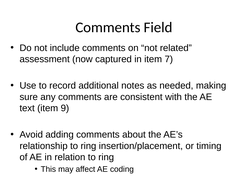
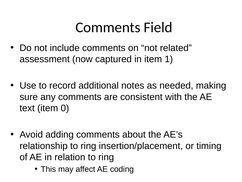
7: 7 -> 1
9: 9 -> 0
